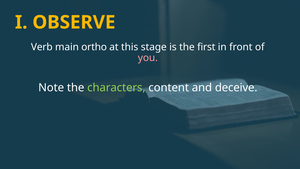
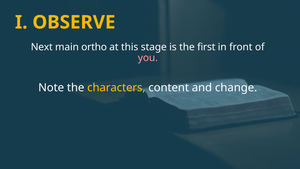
Verb: Verb -> Next
characters colour: light green -> yellow
deceive: deceive -> change
